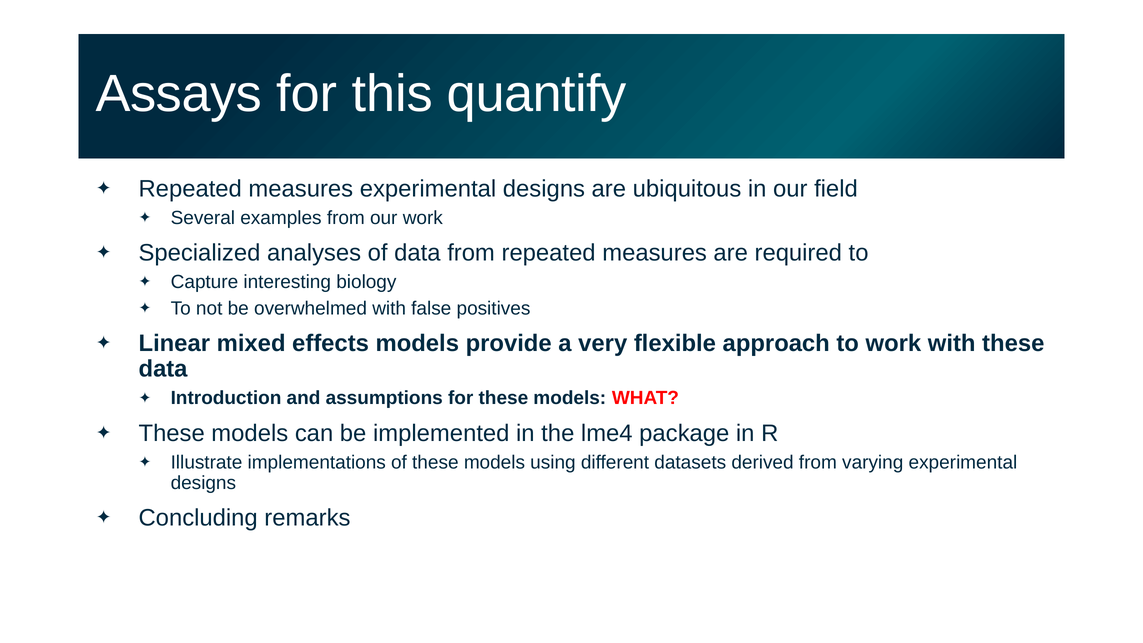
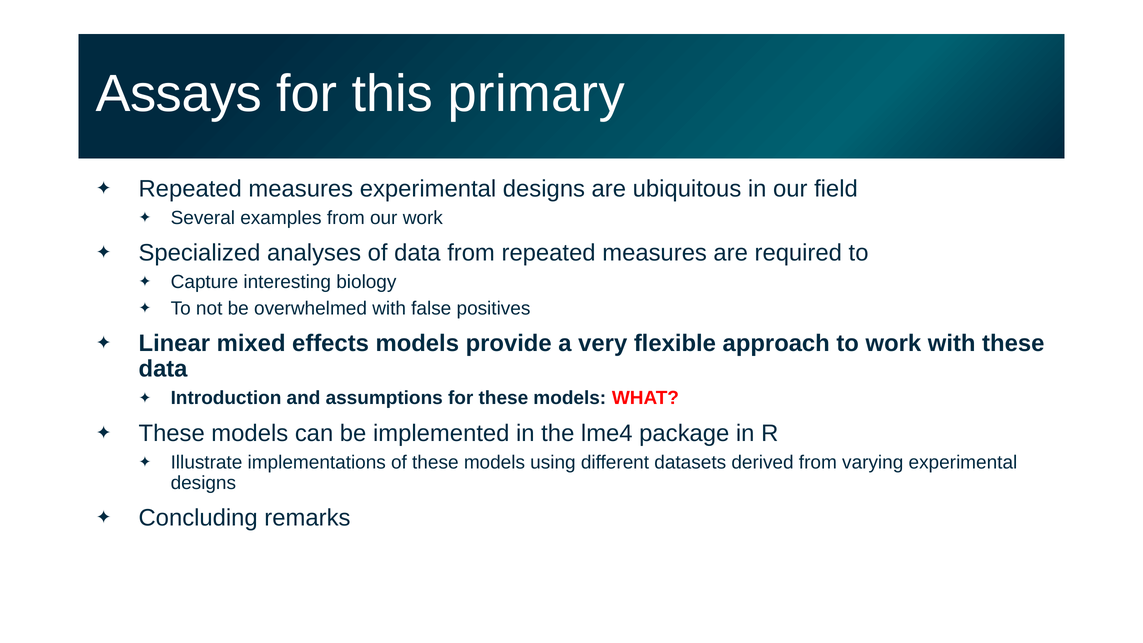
quantify: quantify -> primary
